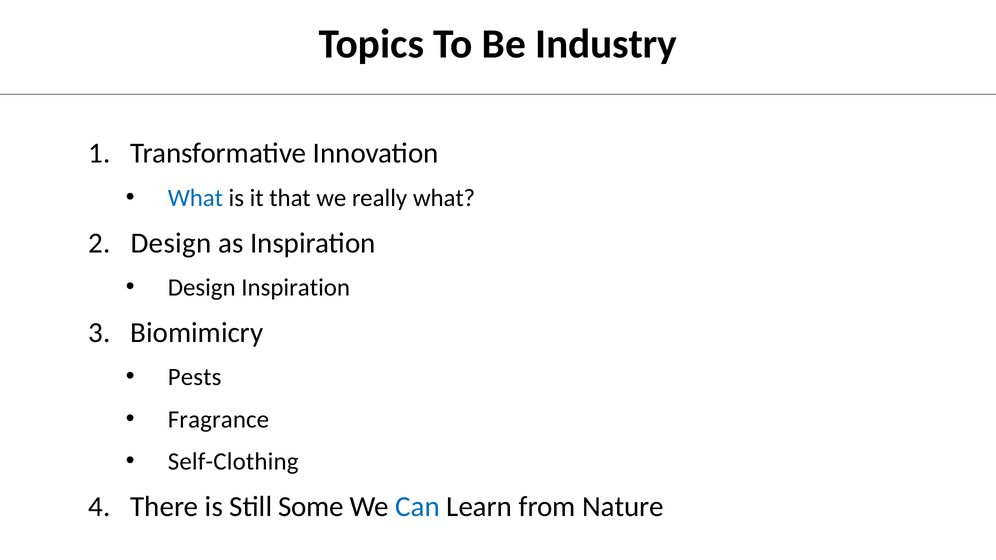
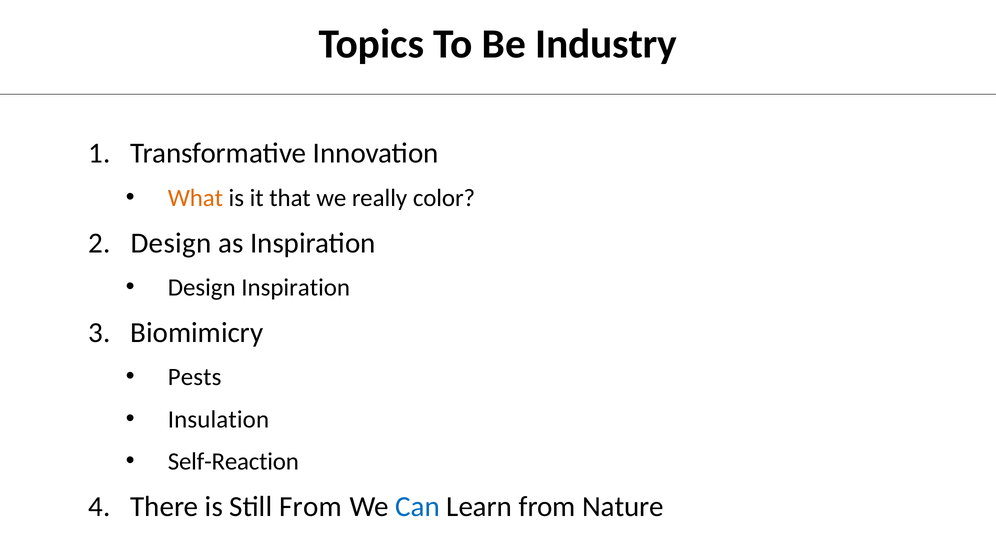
What at (195, 198) colour: blue -> orange
really what: what -> color
Fragrance: Fragrance -> Insulation
Self-Clothing: Self-Clothing -> Self-Reaction
Still Some: Some -> From
